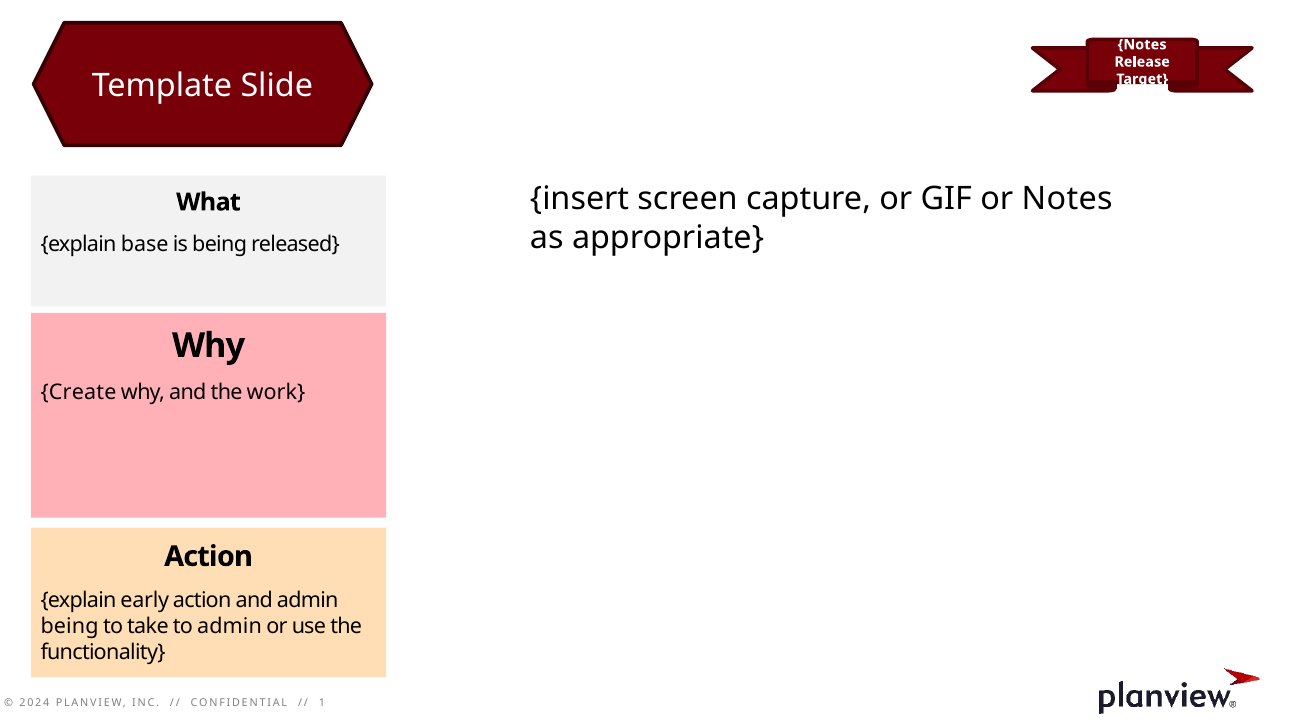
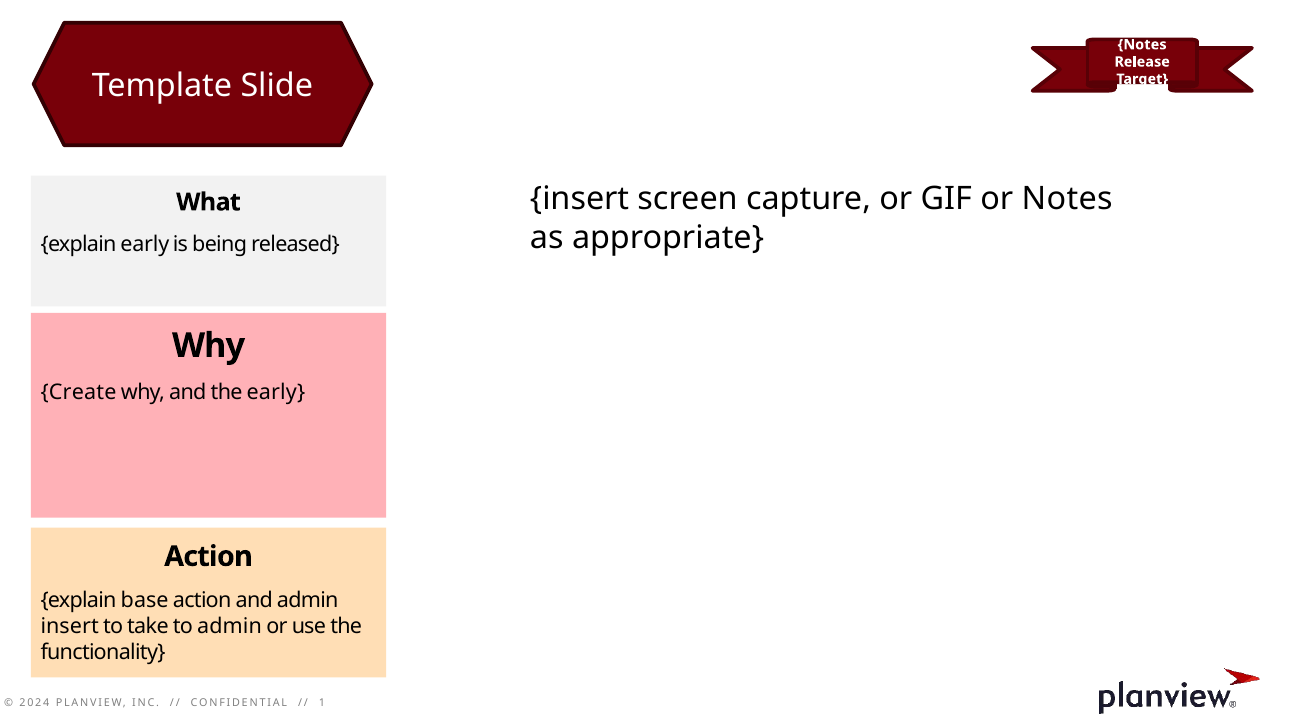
explain base: base -> early
the work: work -> early
early: early -> base
being at (70, 626): being -> insert
